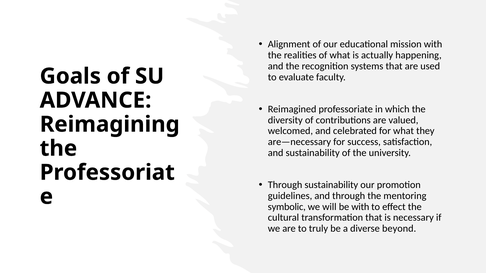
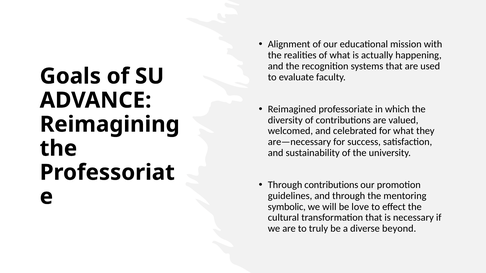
Through sustainability: sustainability -> contributions
be with: with -> love
